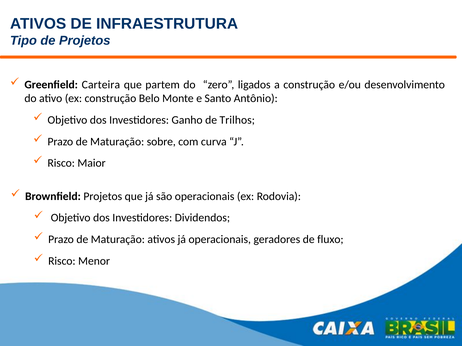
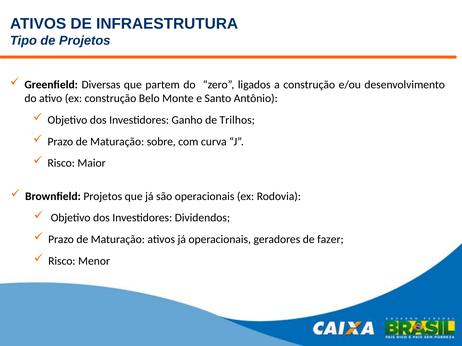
Carteira: Carteira -> Diversas
fluxo: fluxo -> fazer
